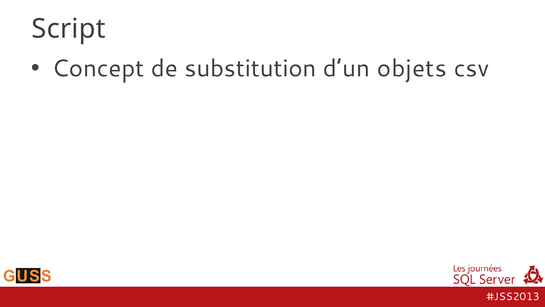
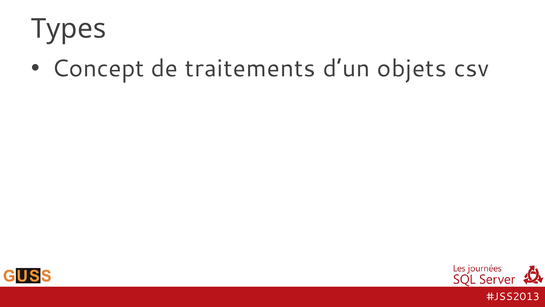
Script: Script -> Types
substitution: substitution -> traitements
